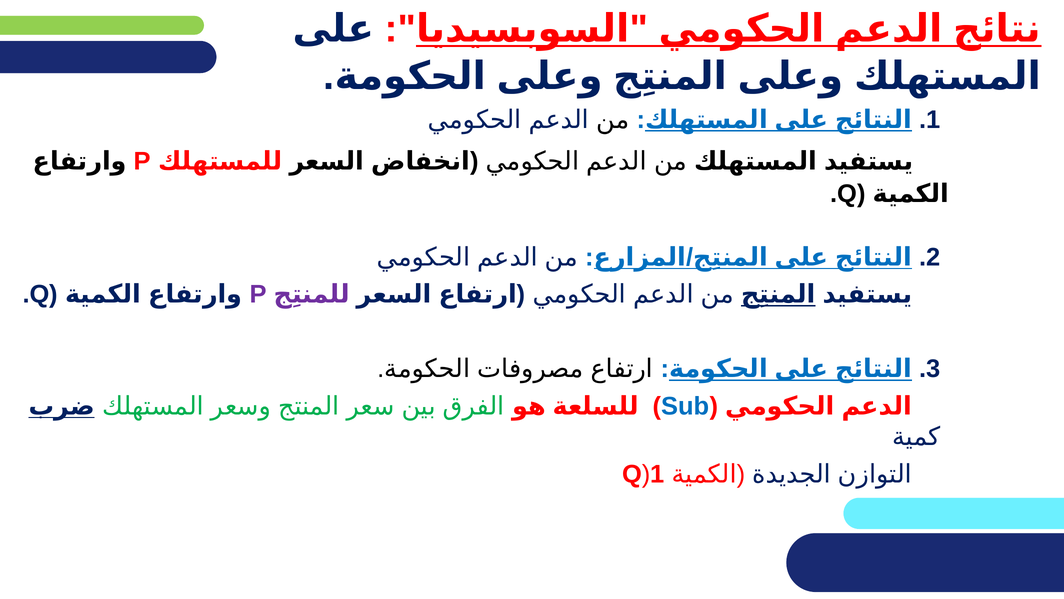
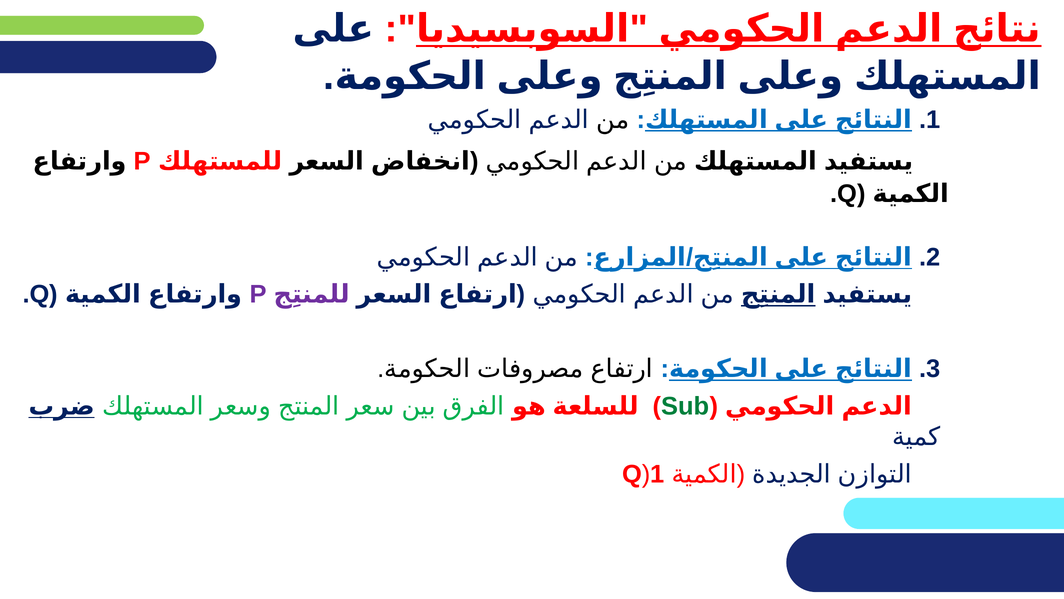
Sub colour: blue -> green
